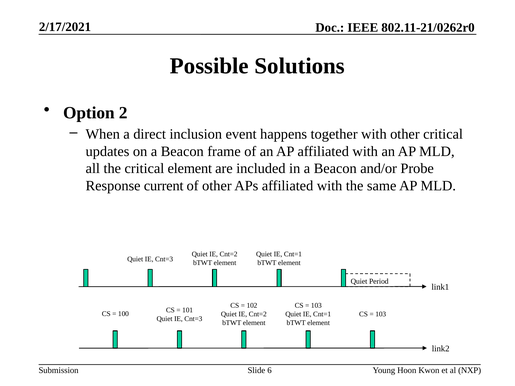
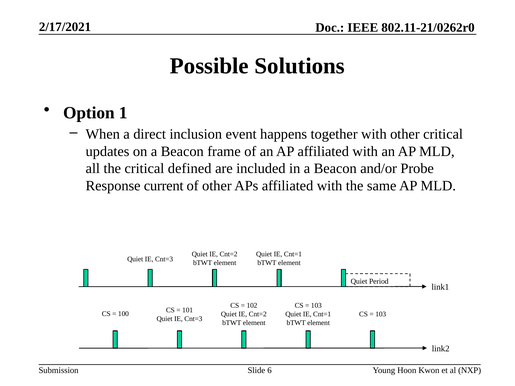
2: 2 -> 1
critical element: element -> defined
